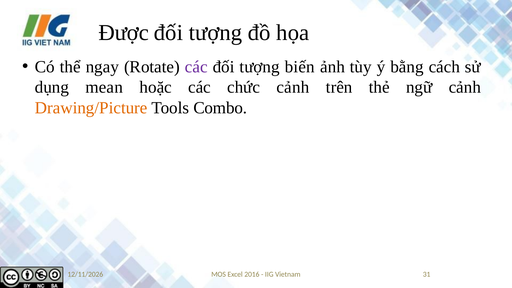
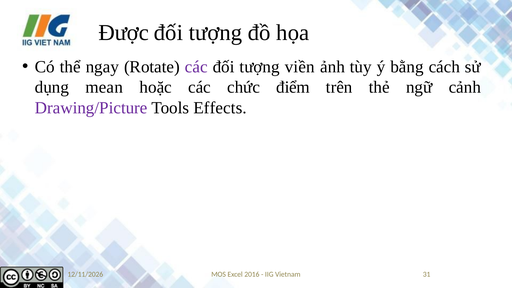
biến: biến -> viền
chức cảnh: cảnh -> điểm
Drawing/Picture colour: orange -> purple
Combo: Combo -> Effects
